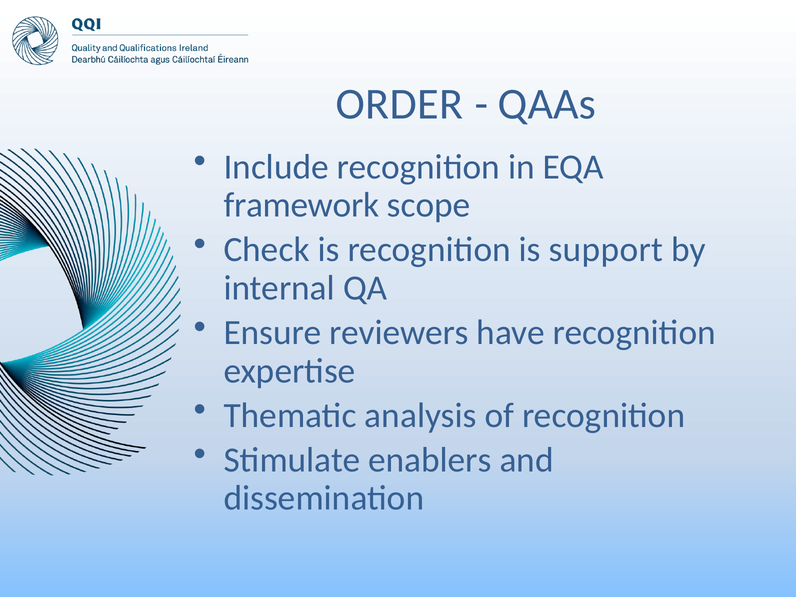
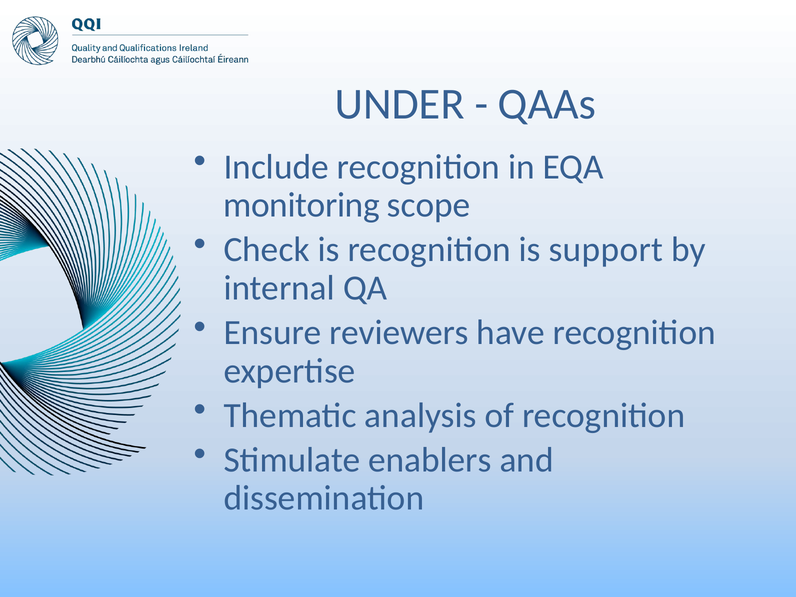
ORDER: ORDER -> UNDER
framework: framework -> monitoring
